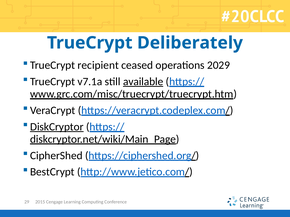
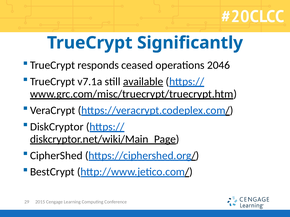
Deliberately: Deliberately -> Significantly
recipient: recipient -> responds
2029: 2029 -> 2046
DiskCryptor underline: present -> none
